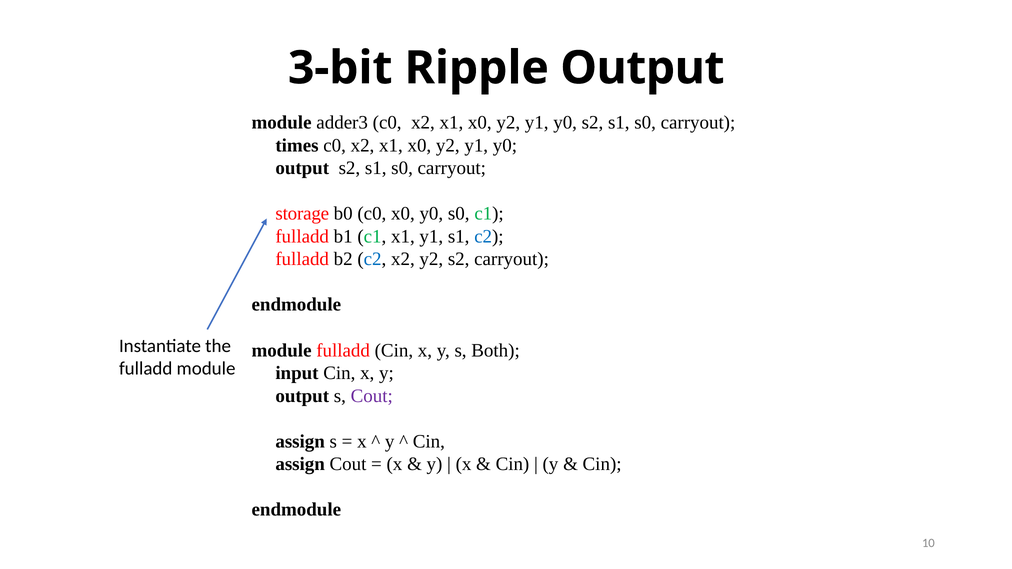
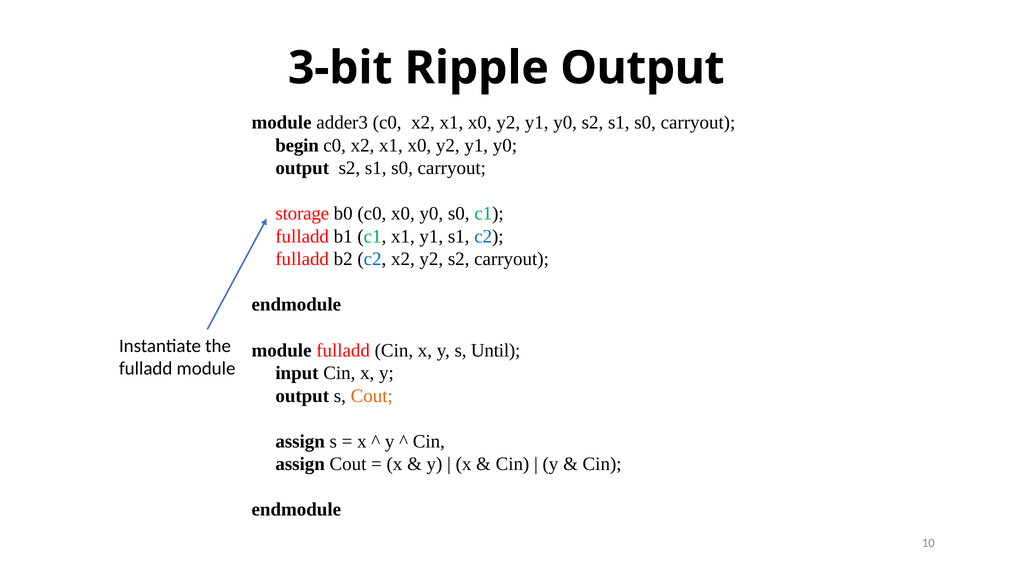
times: times -> begin
Both: Both -> Until
Cout at (372, 396) colour: purple -> orange
